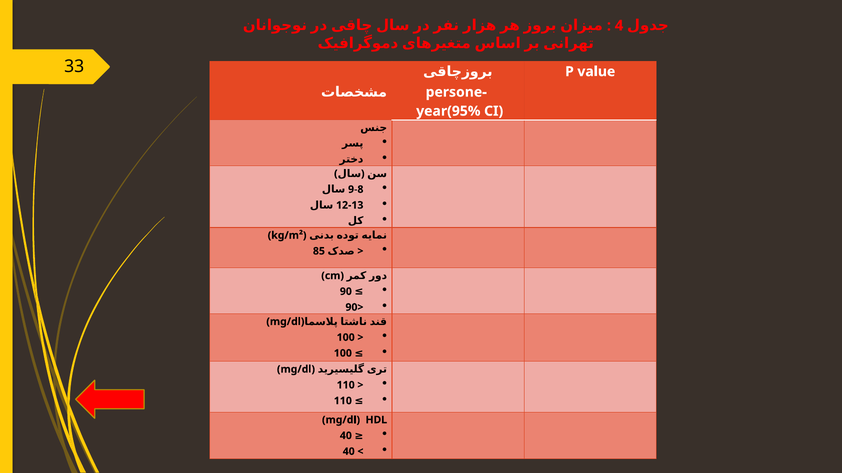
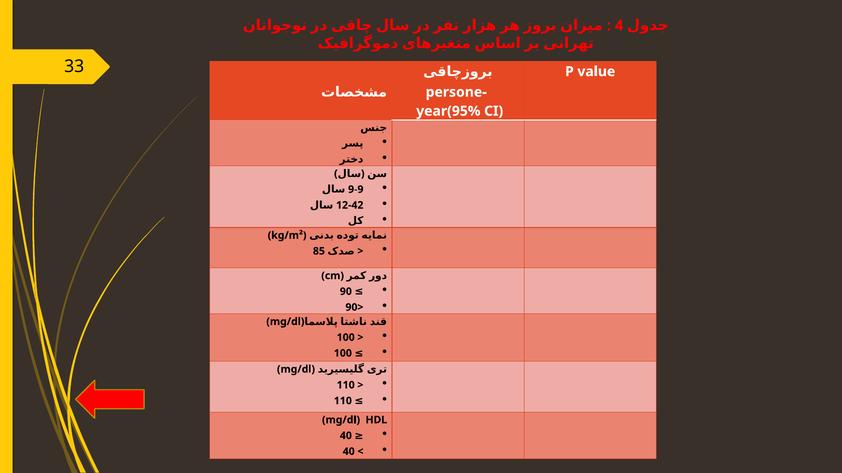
9-8: 9-8 -> 9-9
12-13: 12-13 -> 12-42
